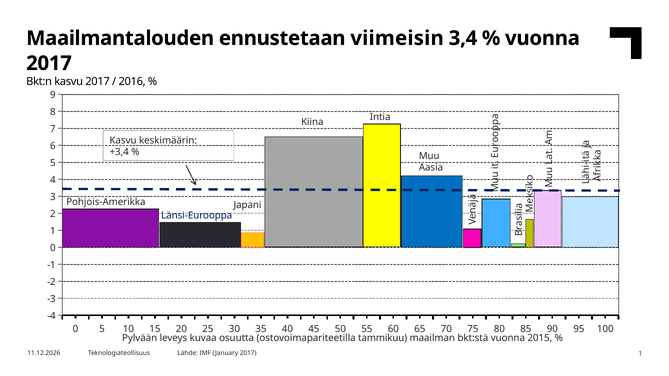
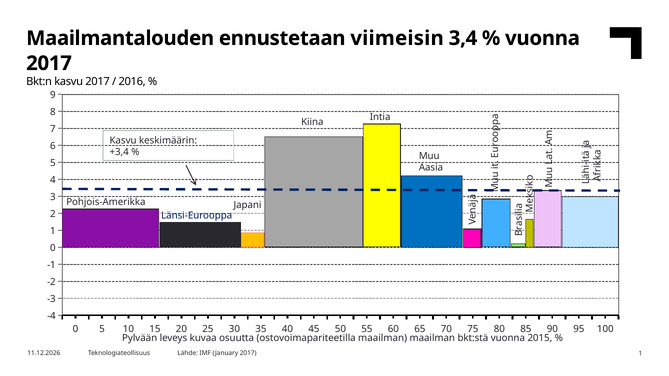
ostovoimapariteetilla tammikuu: tammikuu -> maailman
